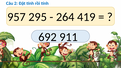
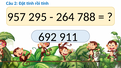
419: 419 -> 788
